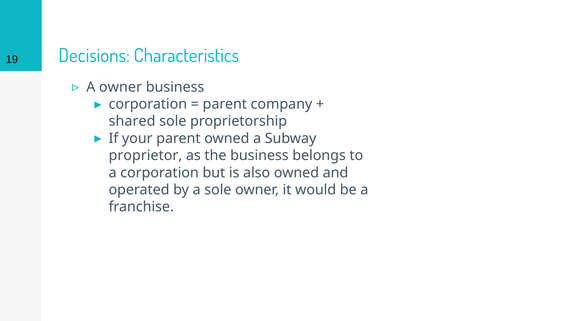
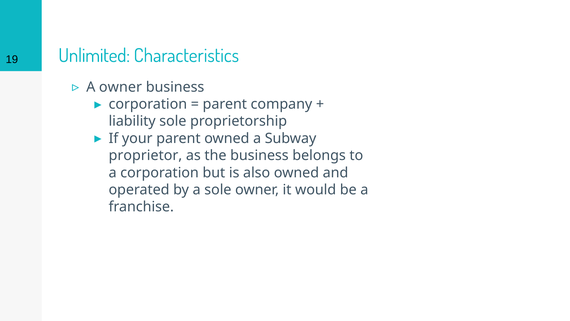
Decisions: Decisions -> Unlimited
shared: shared -> liability
